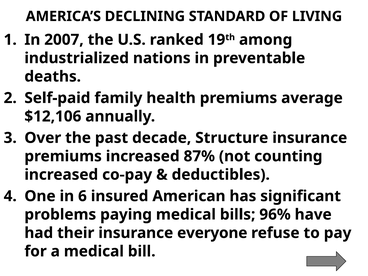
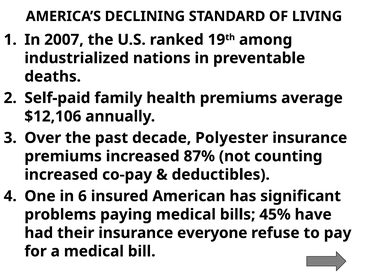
Structure: Structure -> Polyester
96%: 96% -> 45%
